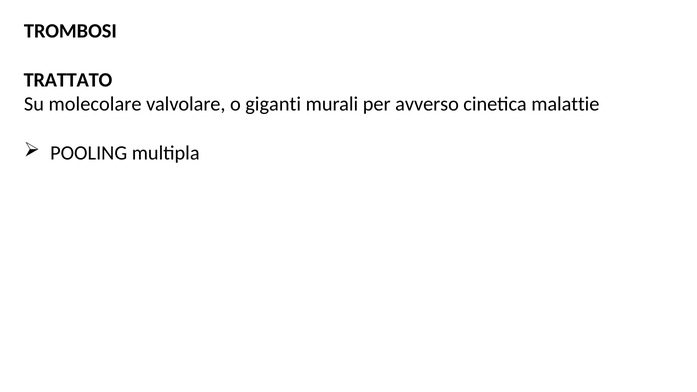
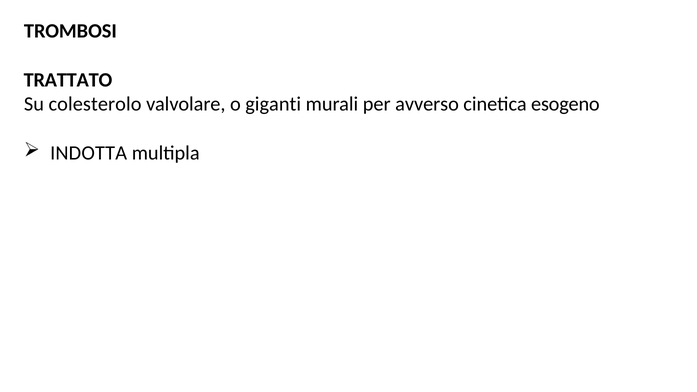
molecolare: molecolare -> colesterolo
malattie: malattie -> esogeno
POOLING: POOLING -> INDOTTA
